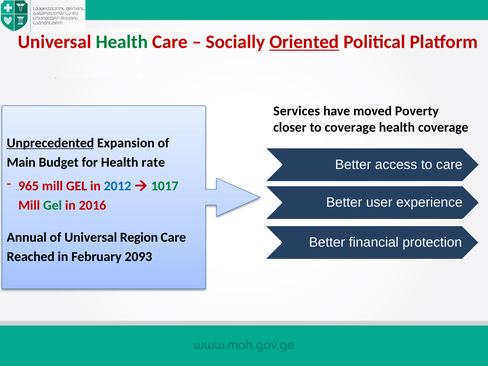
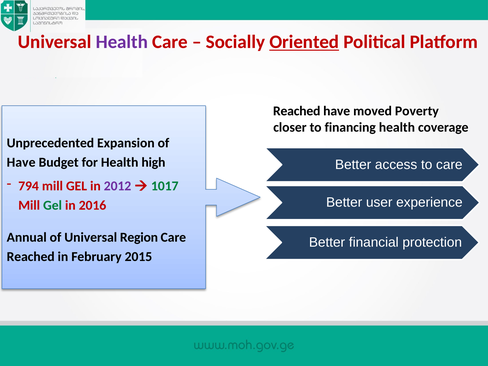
Health at (122, 42) colour: green -> purple
Services at (297, 111): Services -> Reached
to coverage: coverage -> financing
Unprecedented underline: present -> none
Main at (21, 162): Main -> Have
rate: rate -> high
965: 965 -> 794
2012 colour: blue -> purple
2093: 2093 -> 2015
